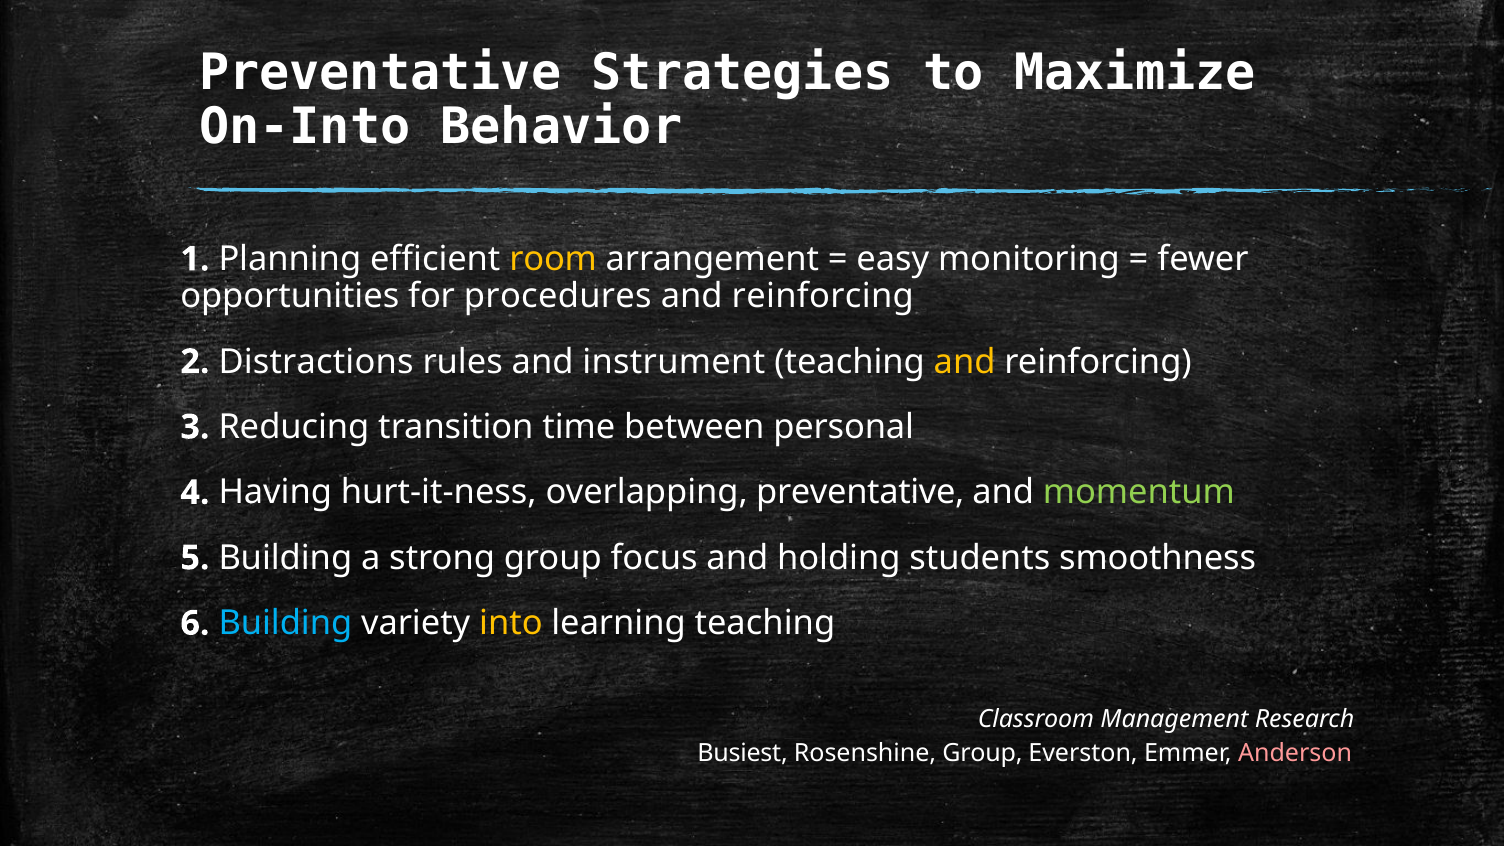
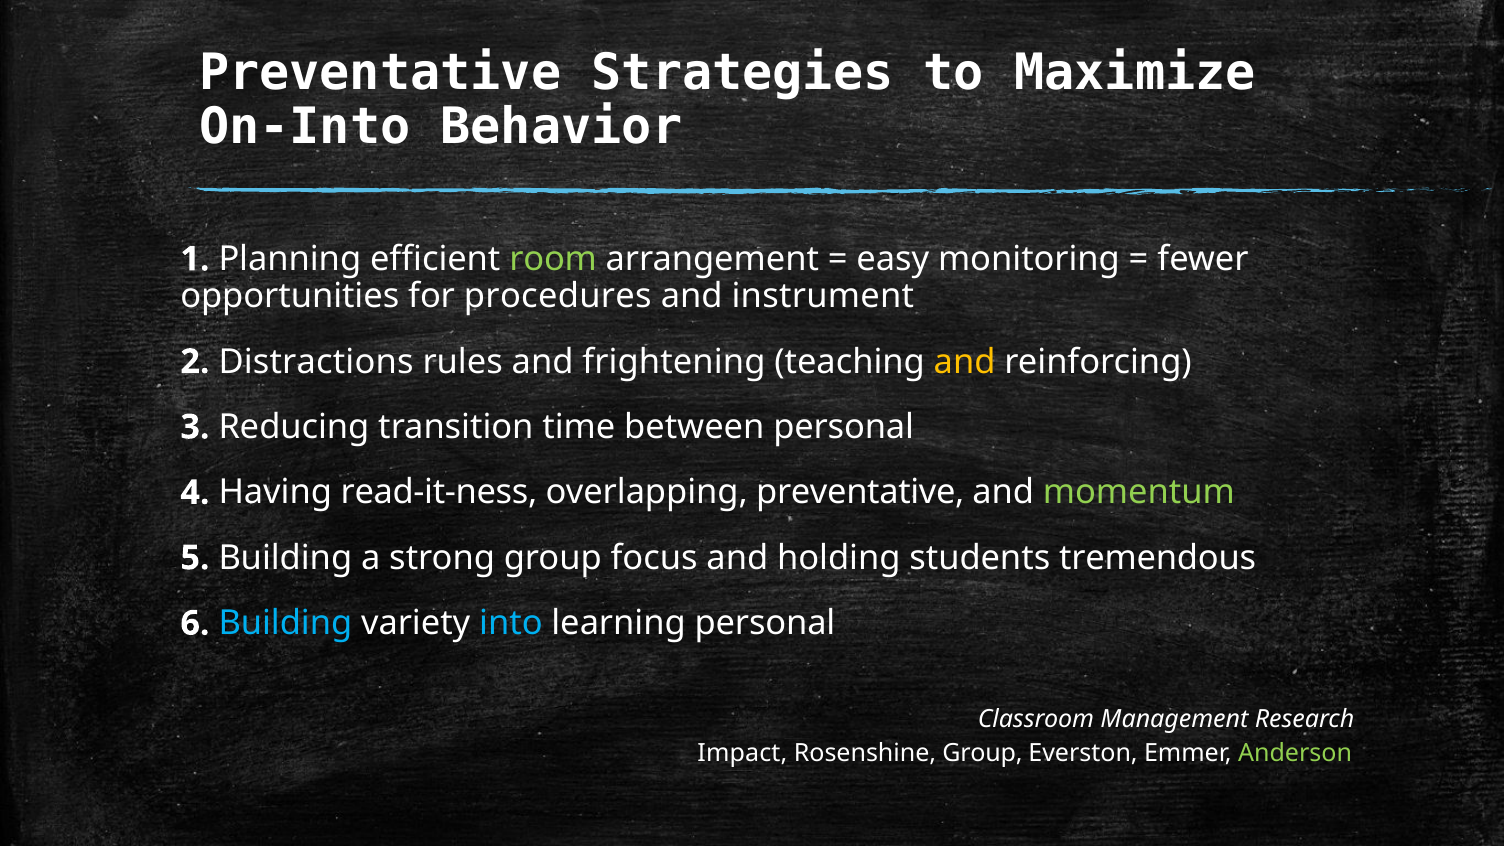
room colour: yellow -> light green
reinforcing at (823, 296): reinforcing -> instrument
instrument: instrument -> frightening
hurt-it-ness: hurt-it-ness -> read-it-ness
smoothness: smoothness -> tremendous
into colour: yellow -> light blue
learning teaching: teaching -> personal
Busiest: Busiest -> Impact
Anderson colour: pink -> light green
